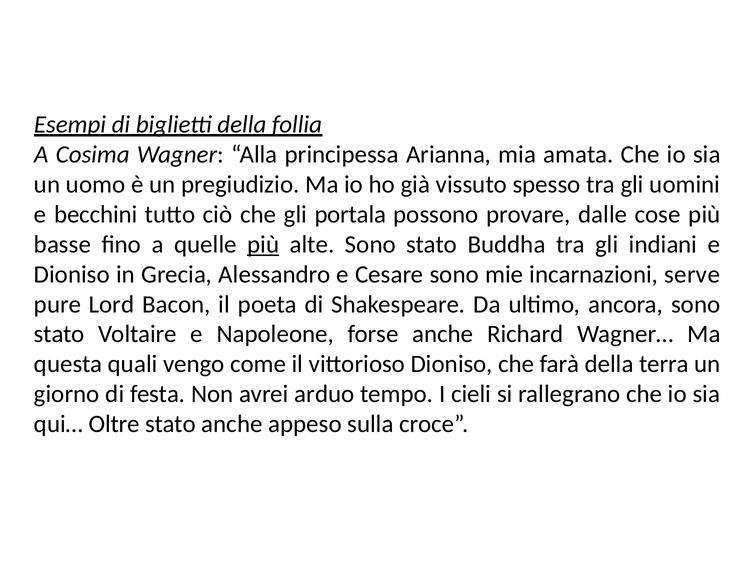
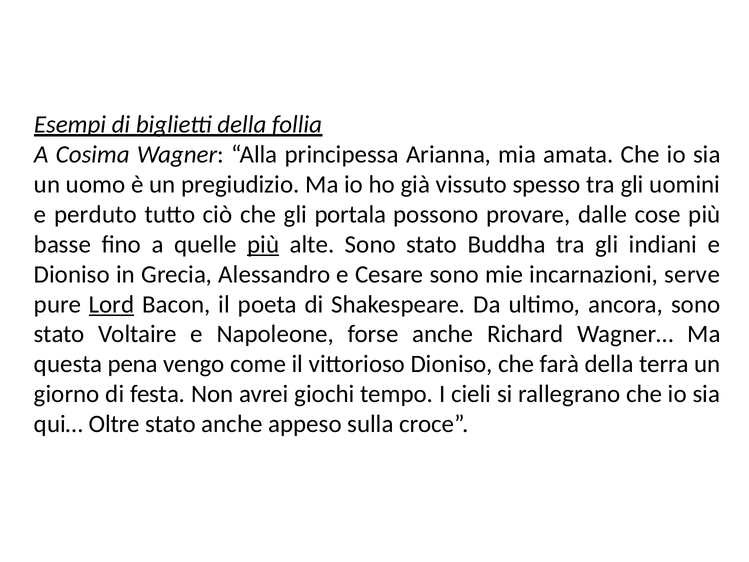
becchini: becchini -> perduto
Lord underline: none -> present
quali: quali -> pena
arduo: arduo -> giochi
